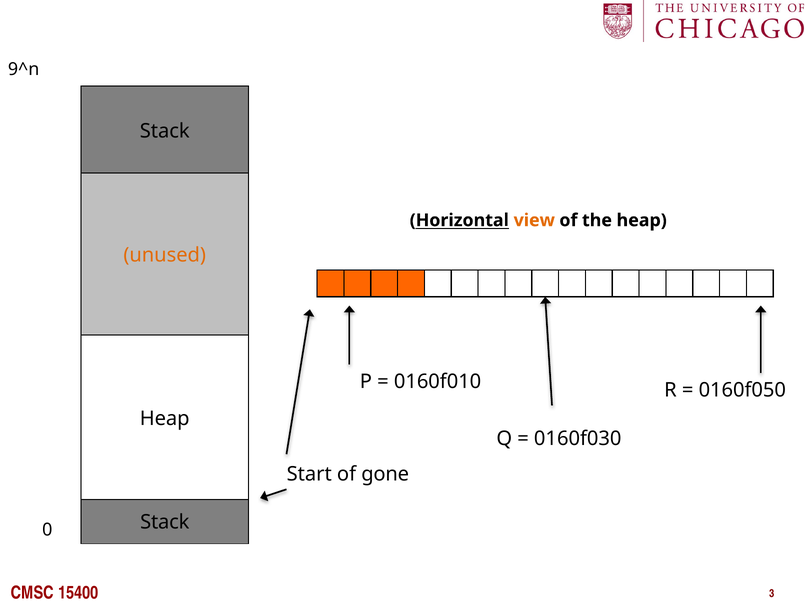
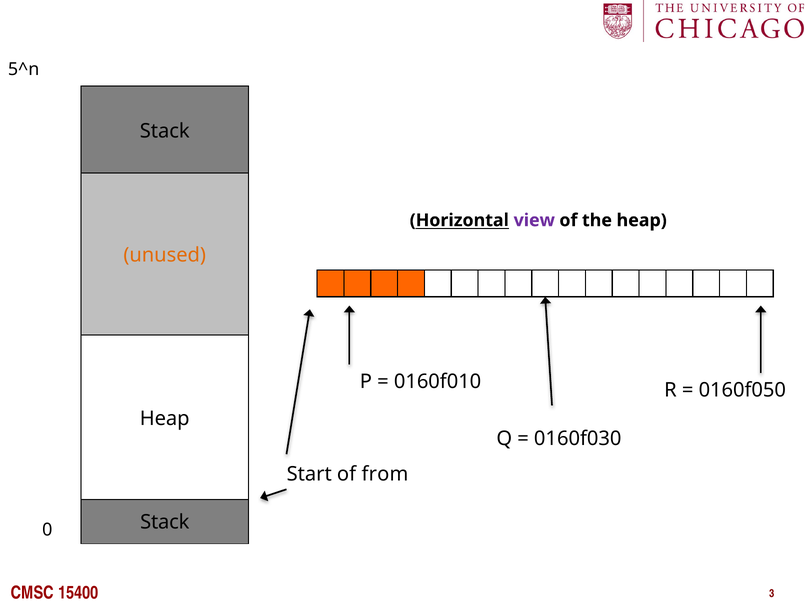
9^n: 9^n -> 5^n
view colour: orange -> purple
gone: gone -> from
